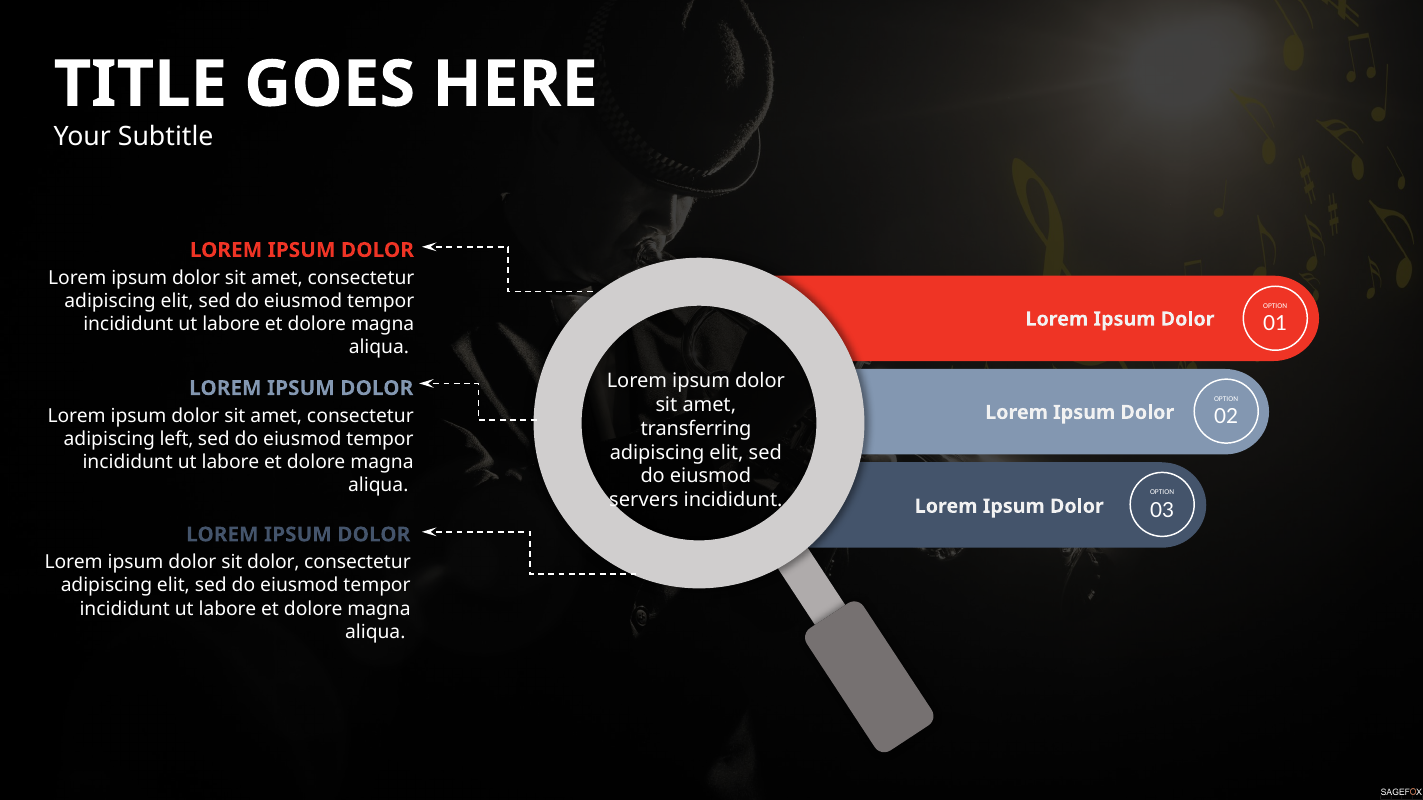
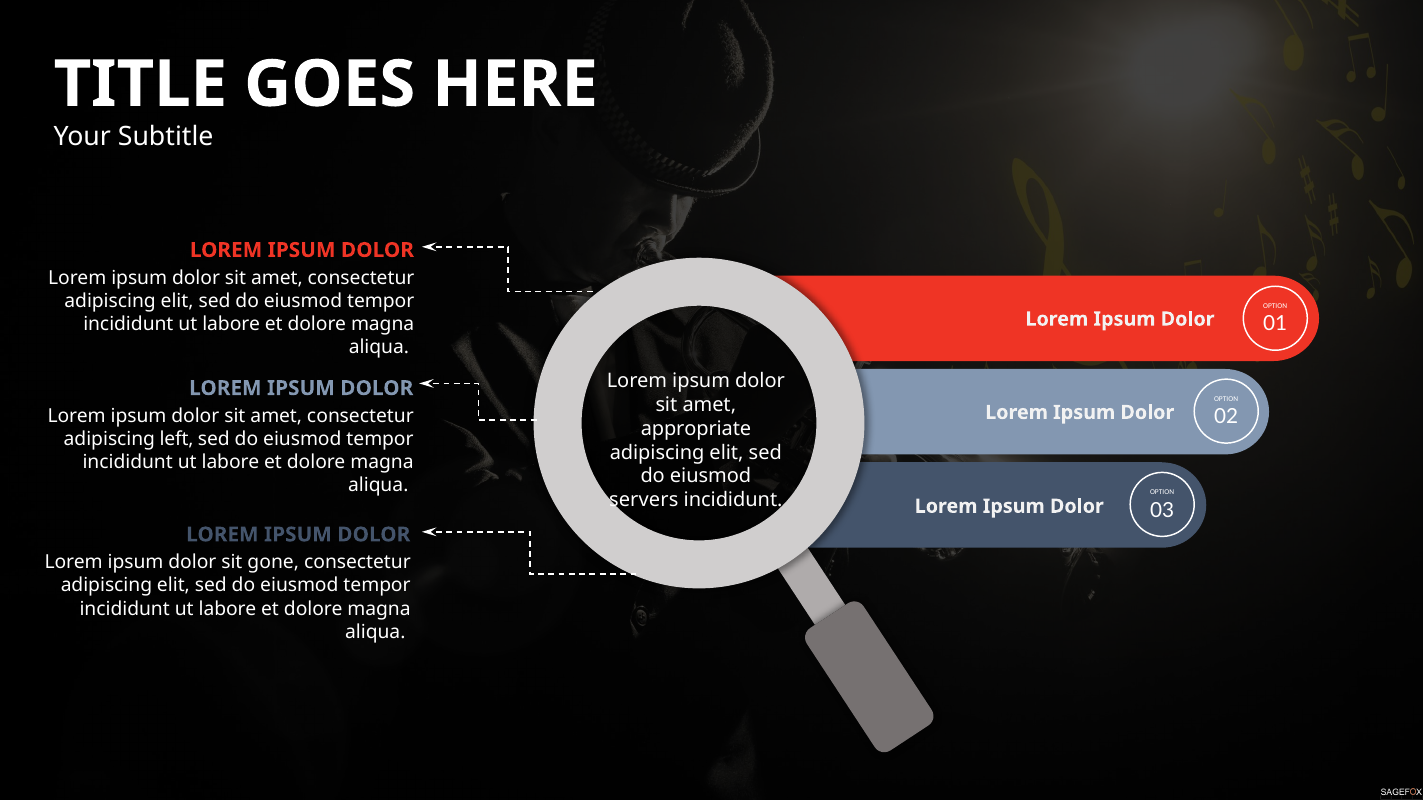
transferring: transferring -> appropriate
sit dolor: dolor -> gone
